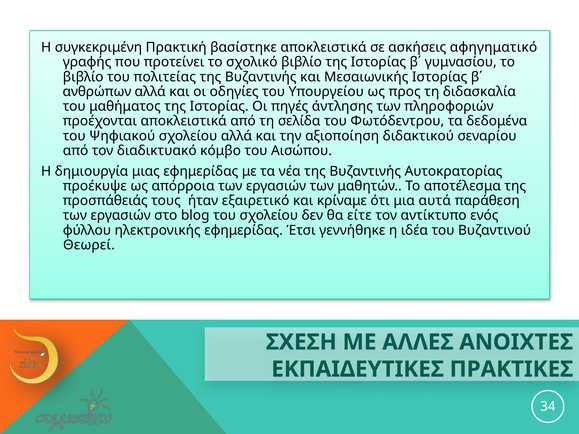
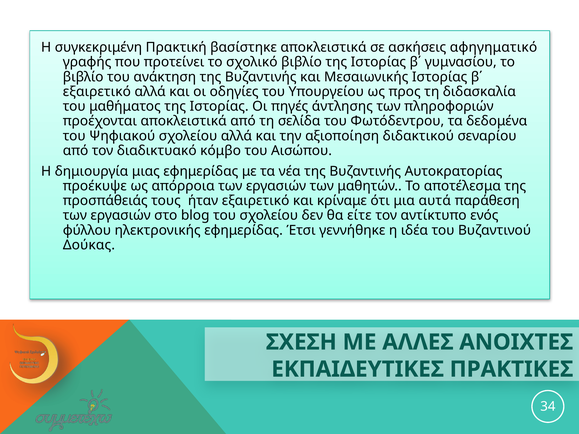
πολιτείας: πολιτείας -> ανάκτηση
ανθρώπων at (97, 92): ανθρώπων -> εξαιρετικό
Θεωρεί: Θεωρεί -> Δούκας
